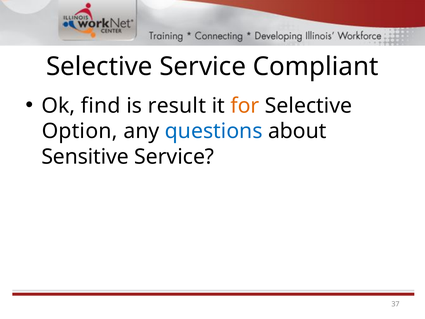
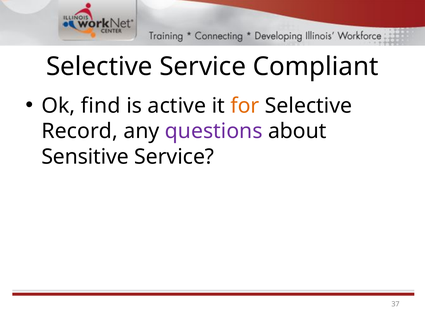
result: result -> active
Option: Option -> Record
questions colour: blue -> purple
